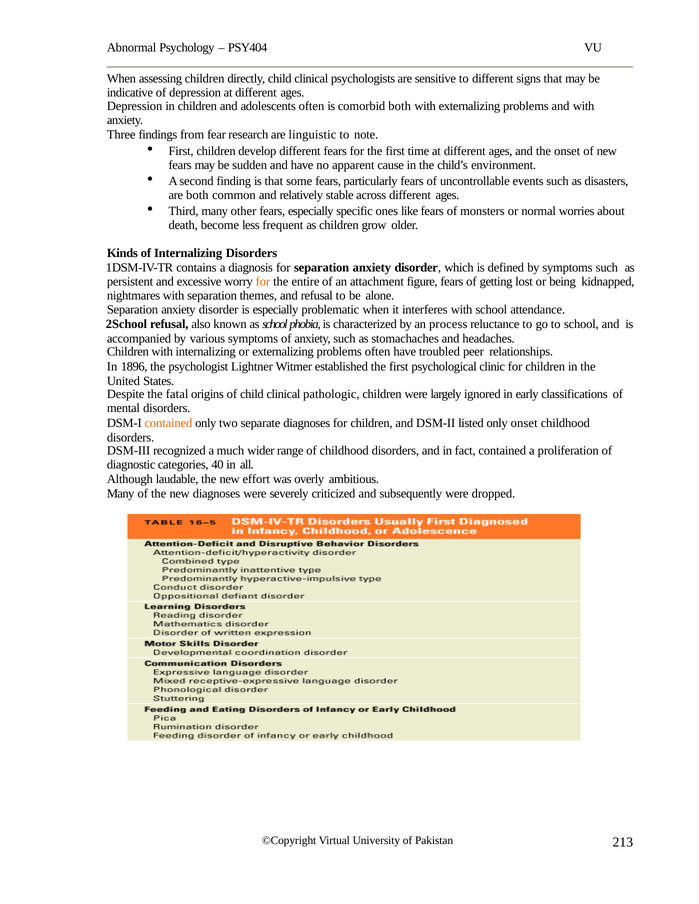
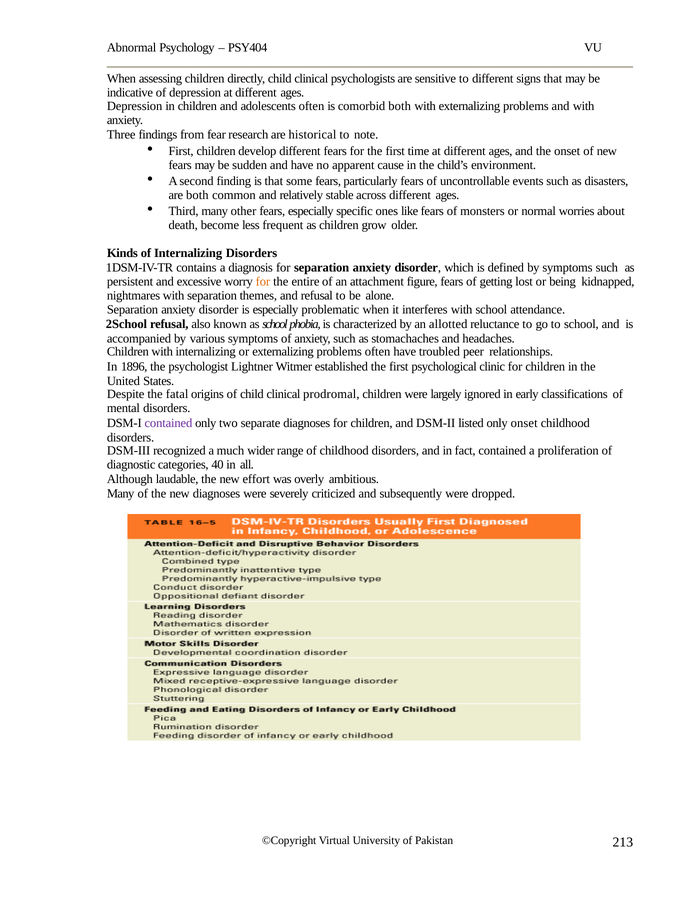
linguistic: linguistic -> historical
process: process -> allotted
pathologic: pathologic -> prodromal
contained at (168, 424) colour: orange -> purple
